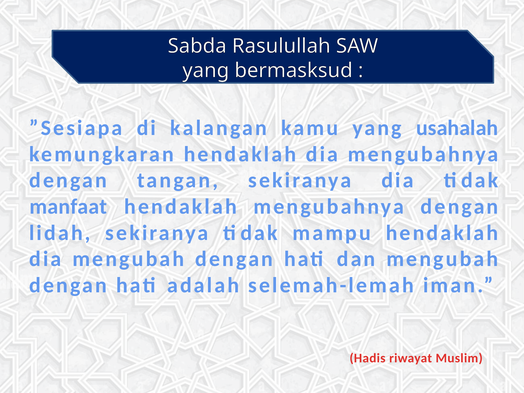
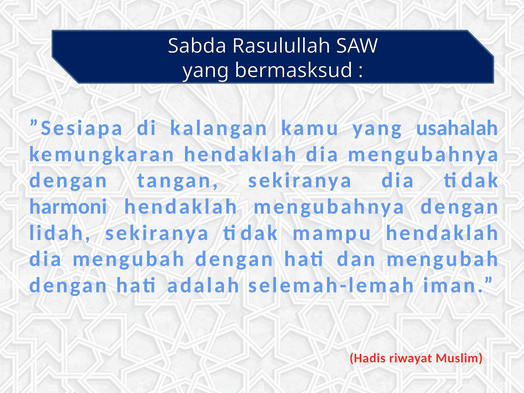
manfaat: manfaat -> harmoni
